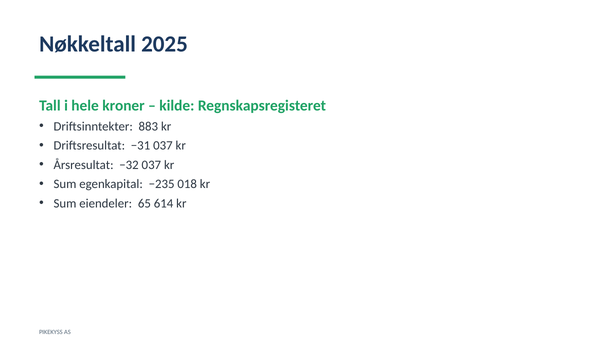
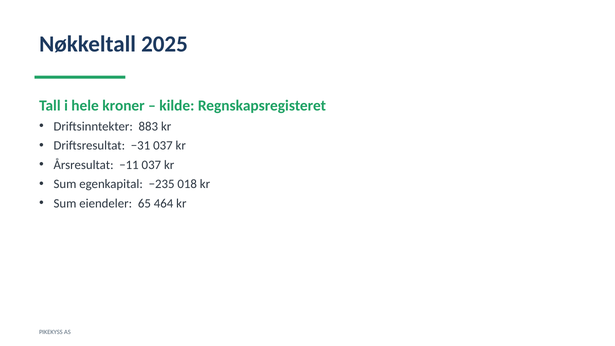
−32: −32 -> −11
614: 614 -> 464
